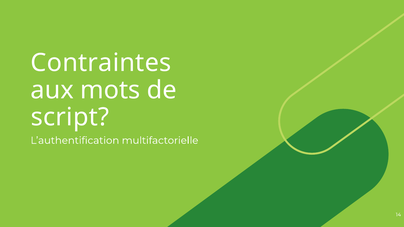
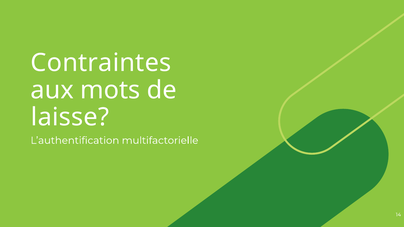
script: script -> laisse
